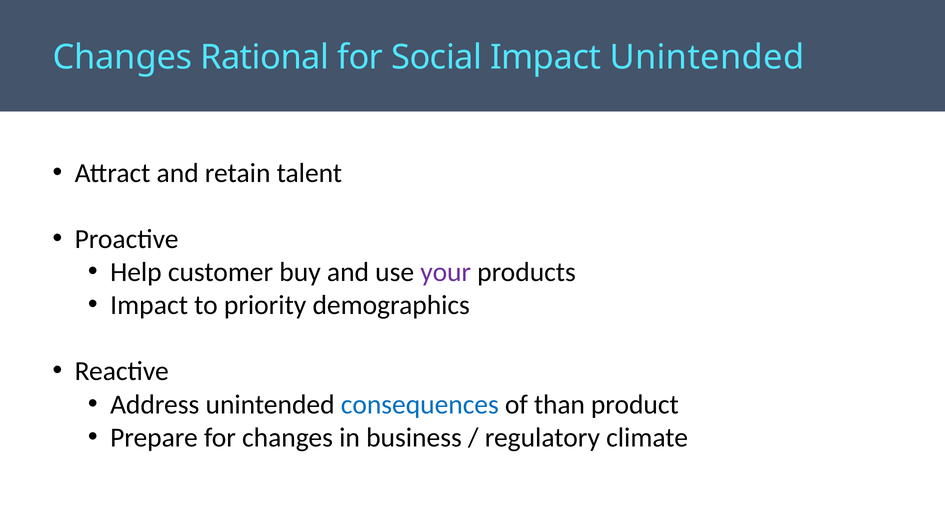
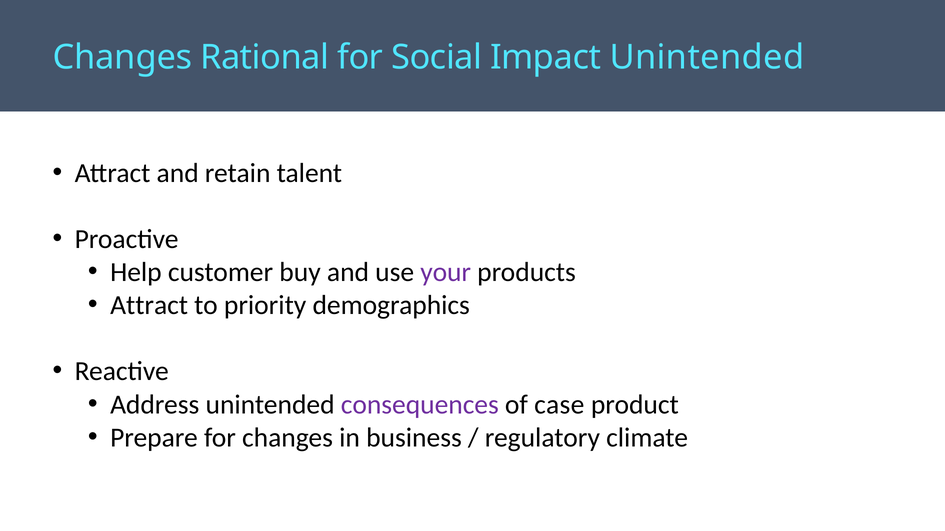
Impact at (149, 306): Impact -> Attract
consequences colour: blue -> purple
than: than -> case
